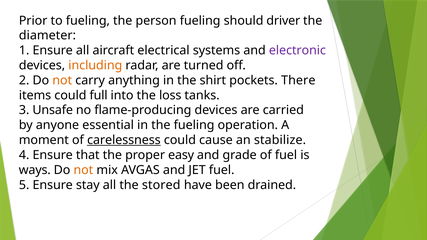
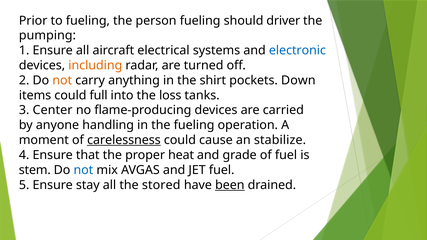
diameter: diameter -> pumping
electronic colour: purple -> blue
There: There -> Down
Unsafe: Unsafe -> Center
essential: essential -> handling
easy: easy -> heat
ways: ways -> stem
not at (83, 170) colour: orange -> blue
been underline: none -> present
